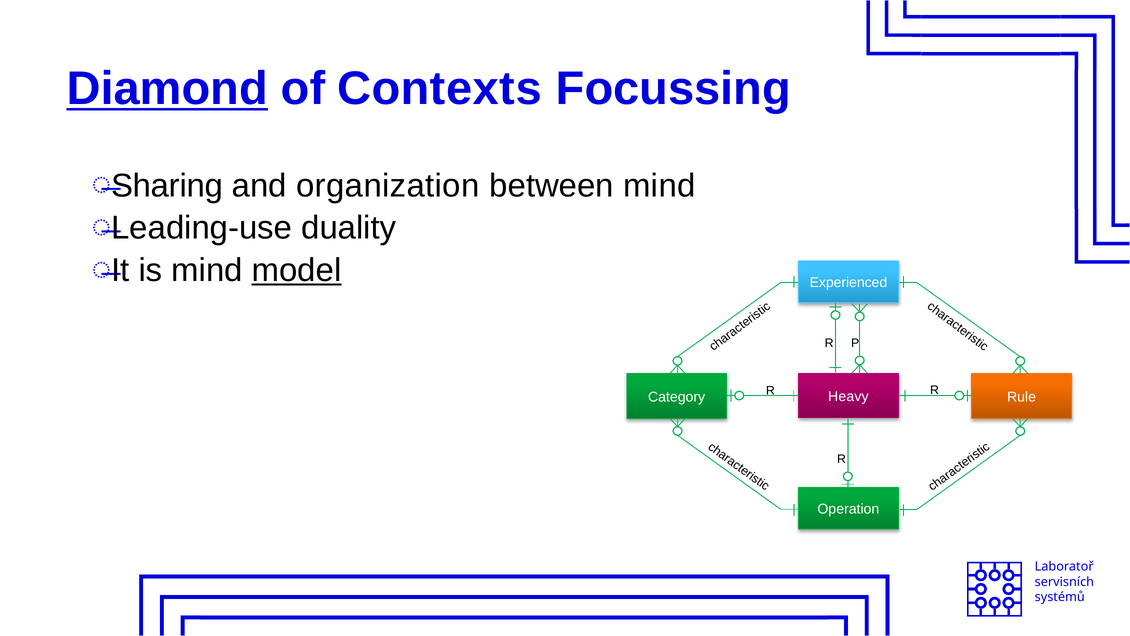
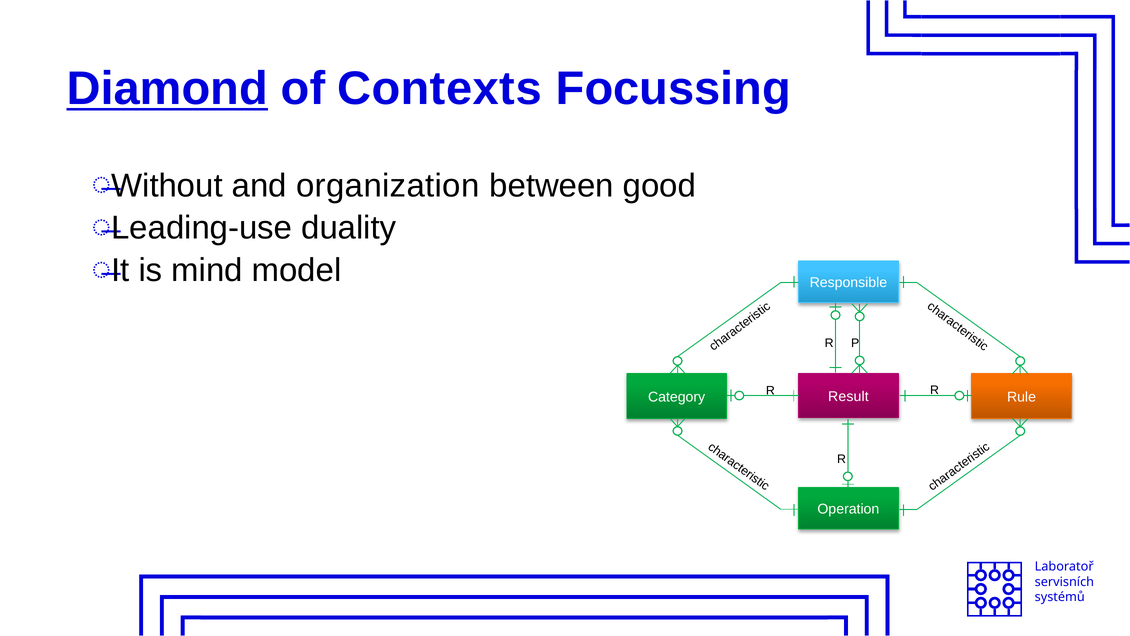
Sharing: Sharing -> Without
between mind: mind -> good
model underline: present -> none
Experienced: Experienced -> Responsible
Heavy: Heavy -> Result
